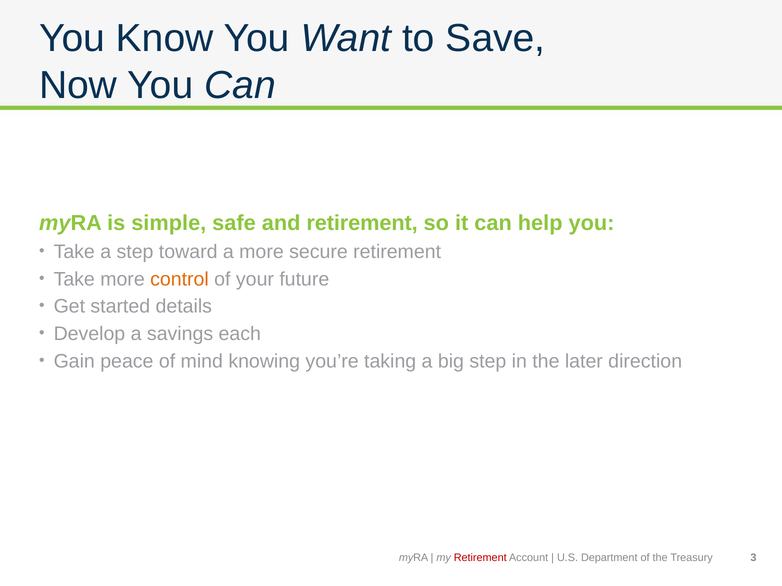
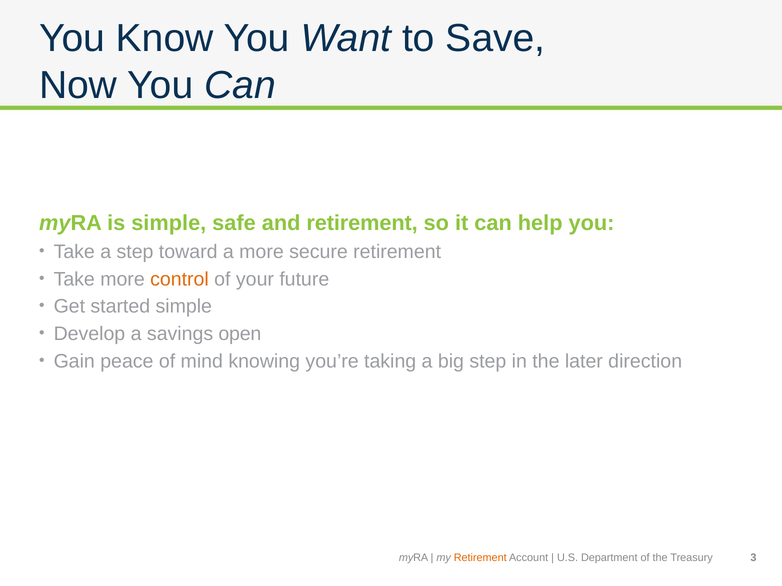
started details: details -> simple
each: each -> open
Retirement at (480, 558) colour: red -> orange
